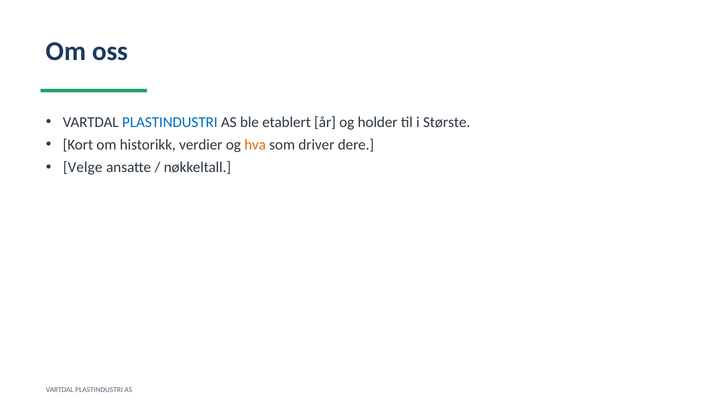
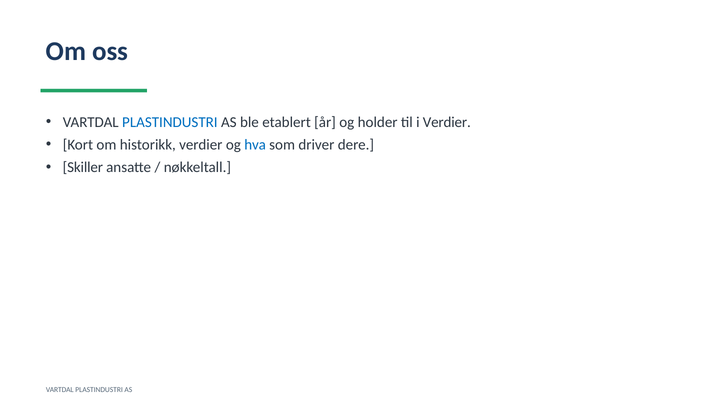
i Største: Største -> Verdier
hva colour: orange -> blue
Velge: Velge -> Skiller
